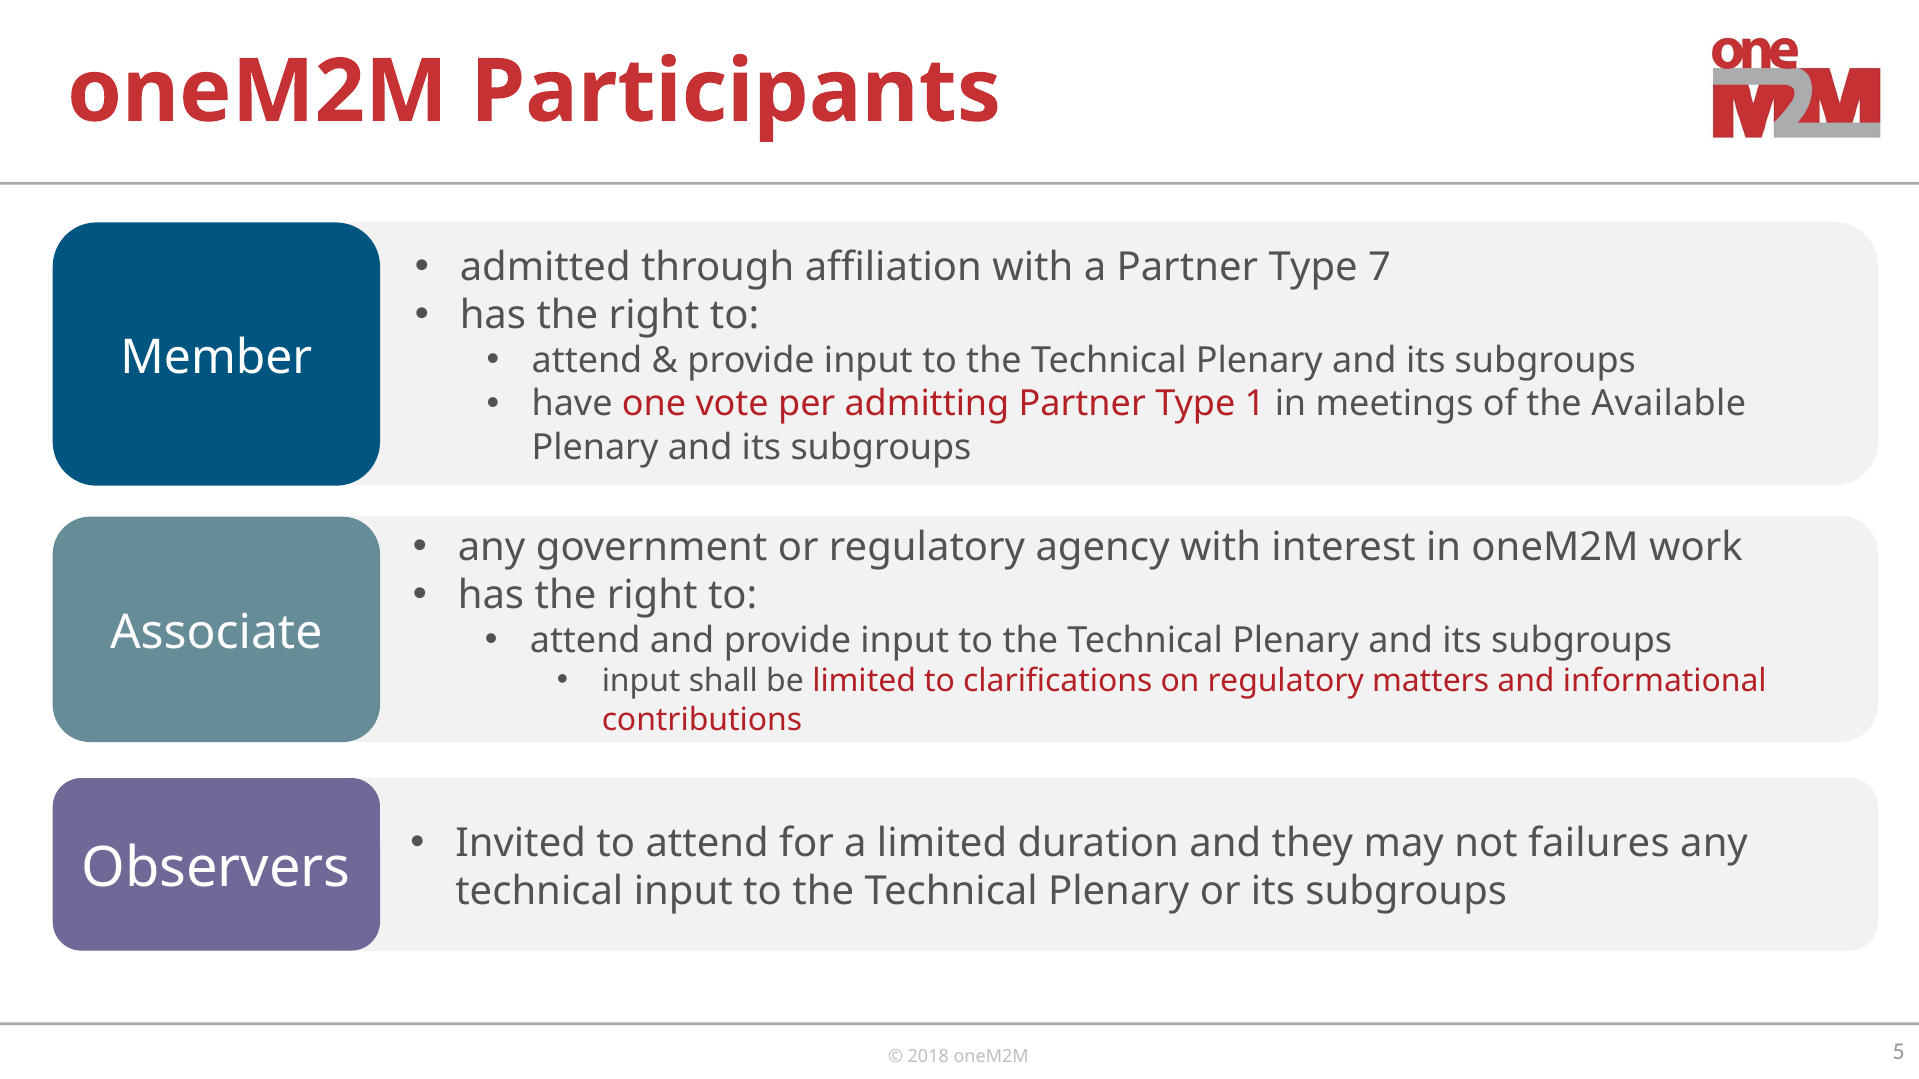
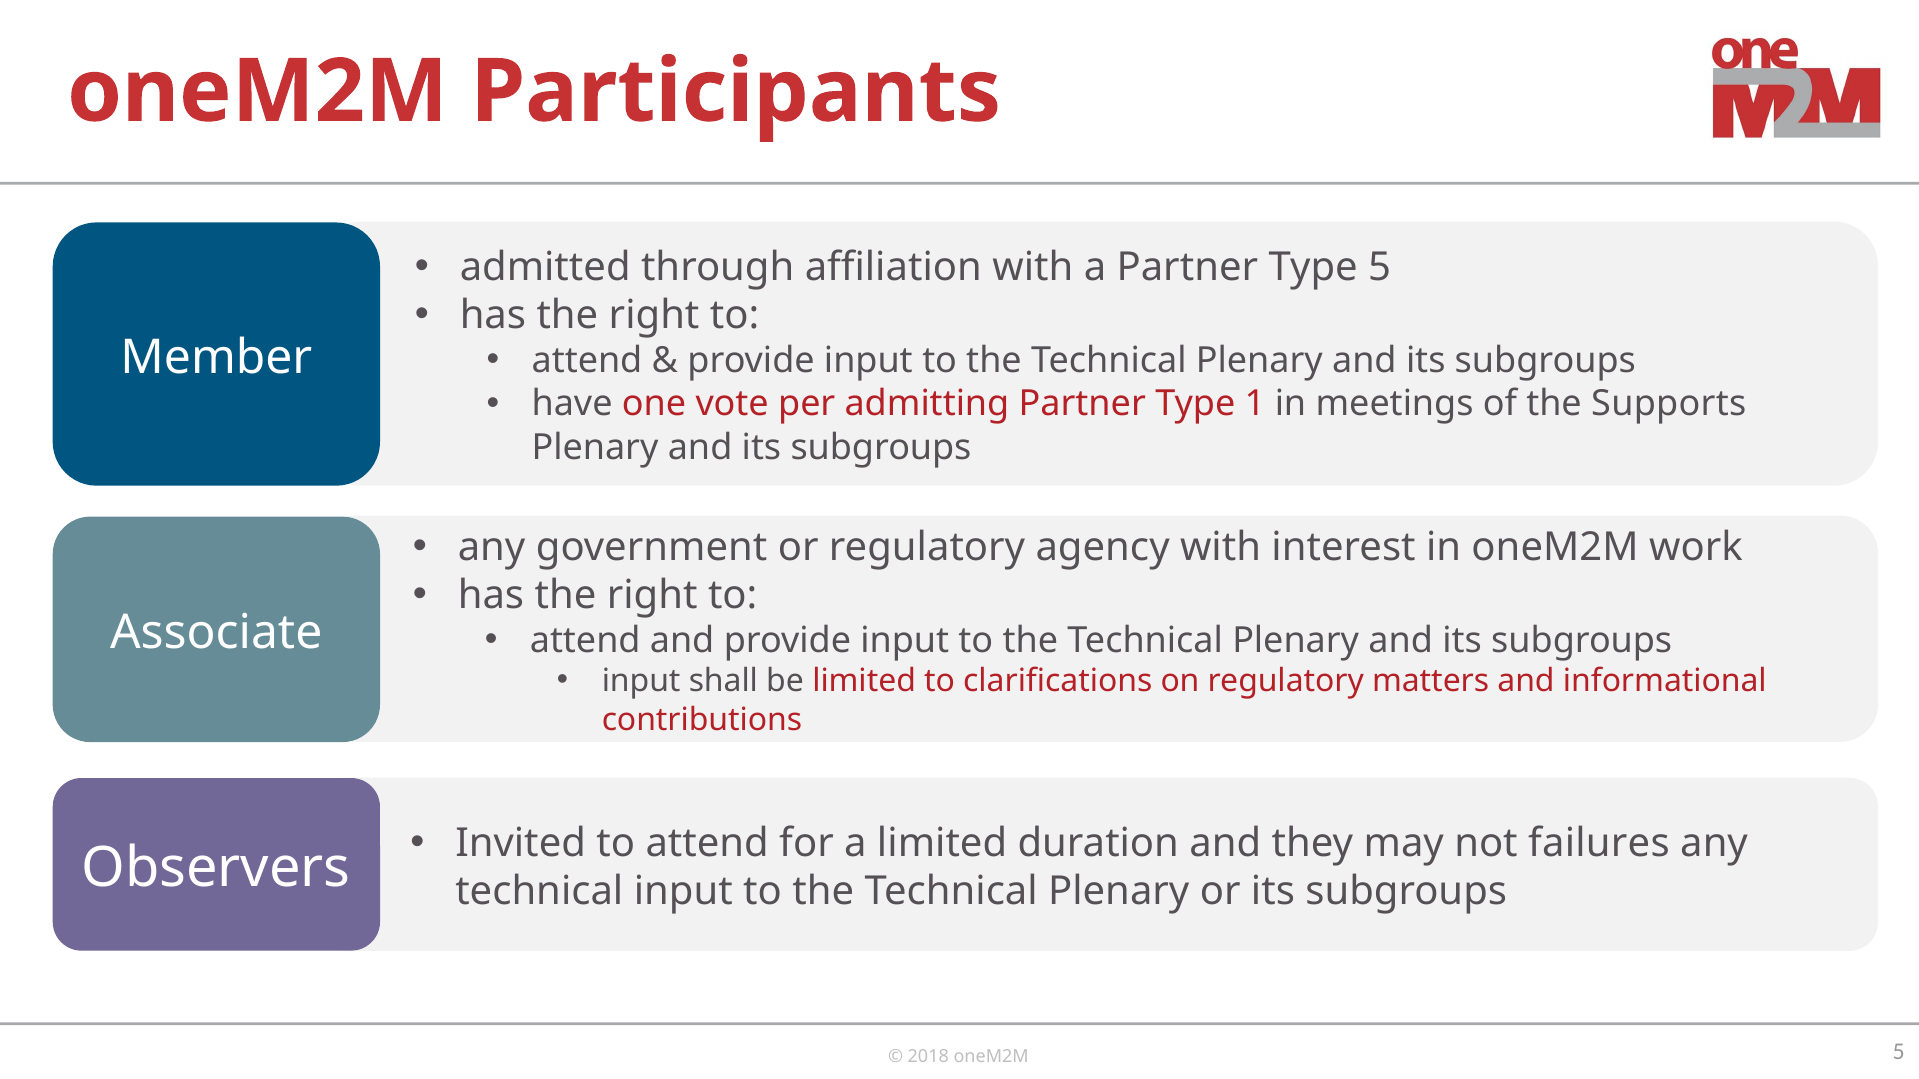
Type 7: 7 -> 5
Available: Available -> Supports
